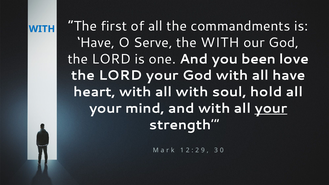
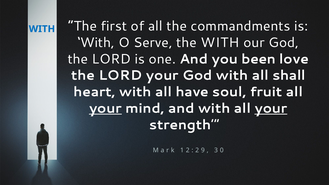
Have at (96, 43): Have -> With
all have: have -> shall
all with: with -> have
hold: hold -> fruit
your at (105, 108) underline: none -> present
